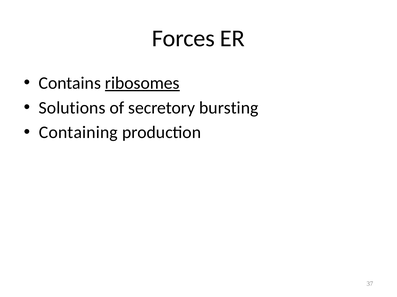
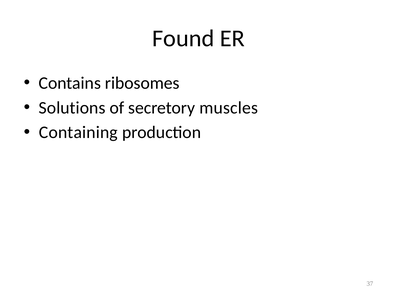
Forces: Forces -> Found
ribosomes underline: present -> none
bursting: bursting -> muscles
